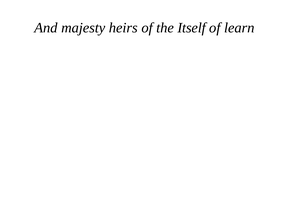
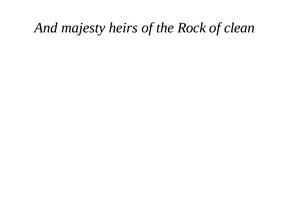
Itself: Itself -> Rock
learn: learn -> clean
